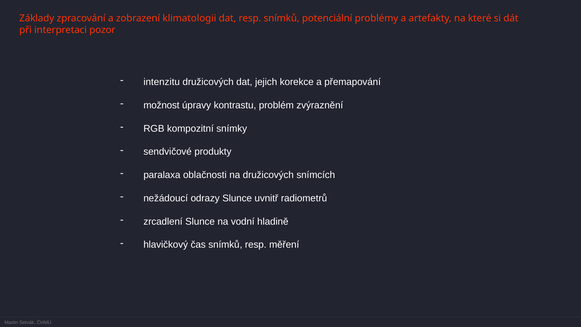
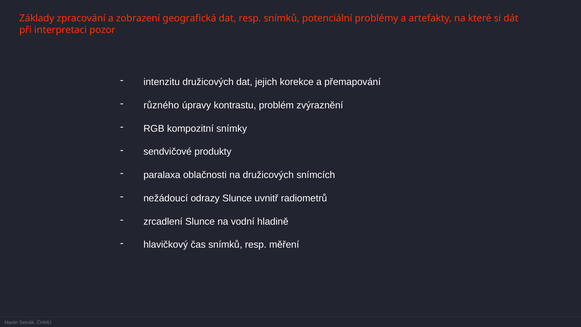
klimatologii: klimatologii -> geografická
možnost: možnost -> různého
